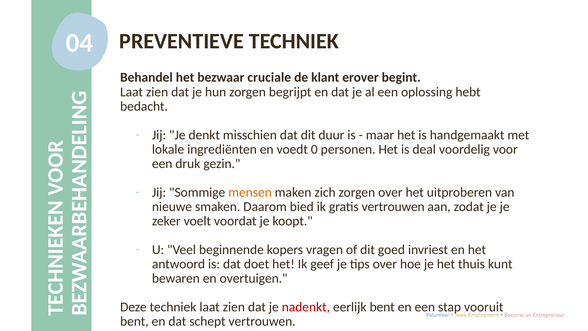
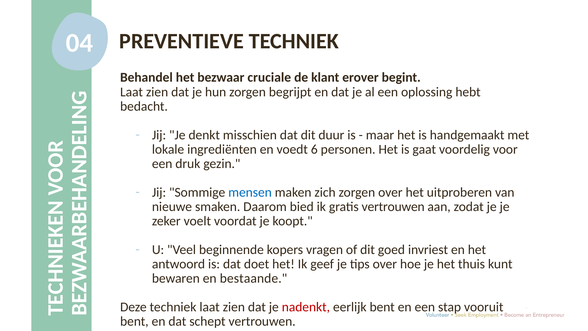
0: 0 -> 6
deal: deal -> gaat
mensen colour: orange -> blue
overtuigen: overtuigen -> bestaande
